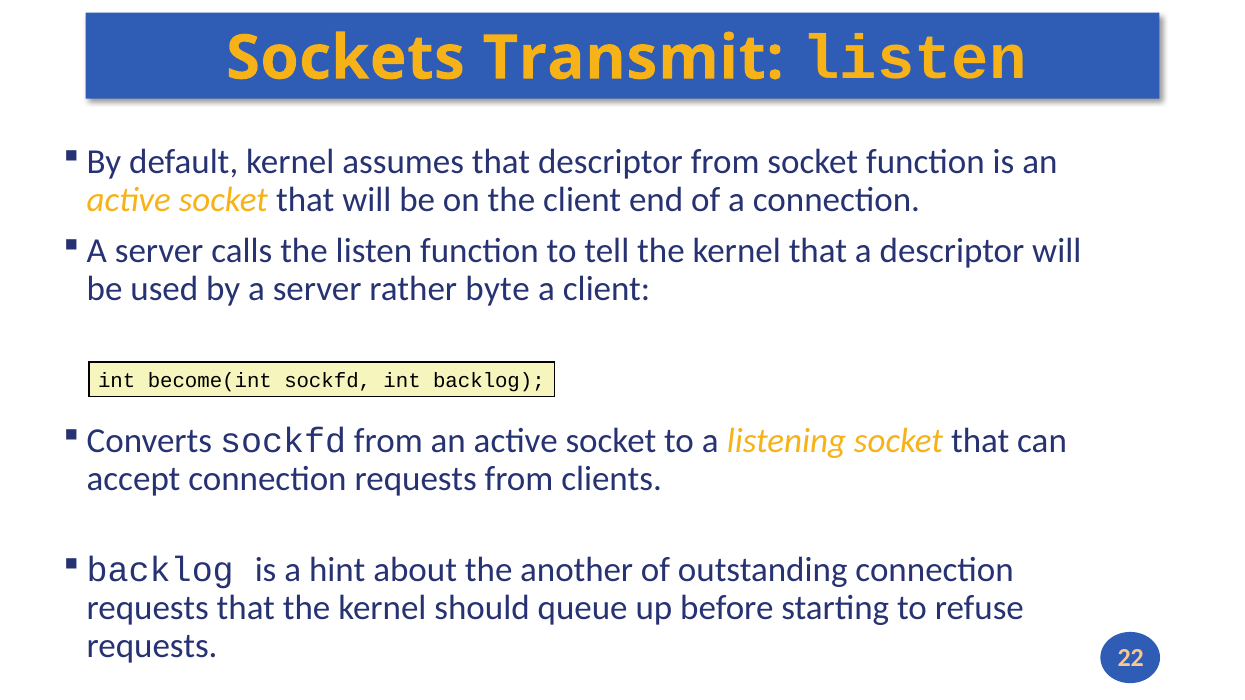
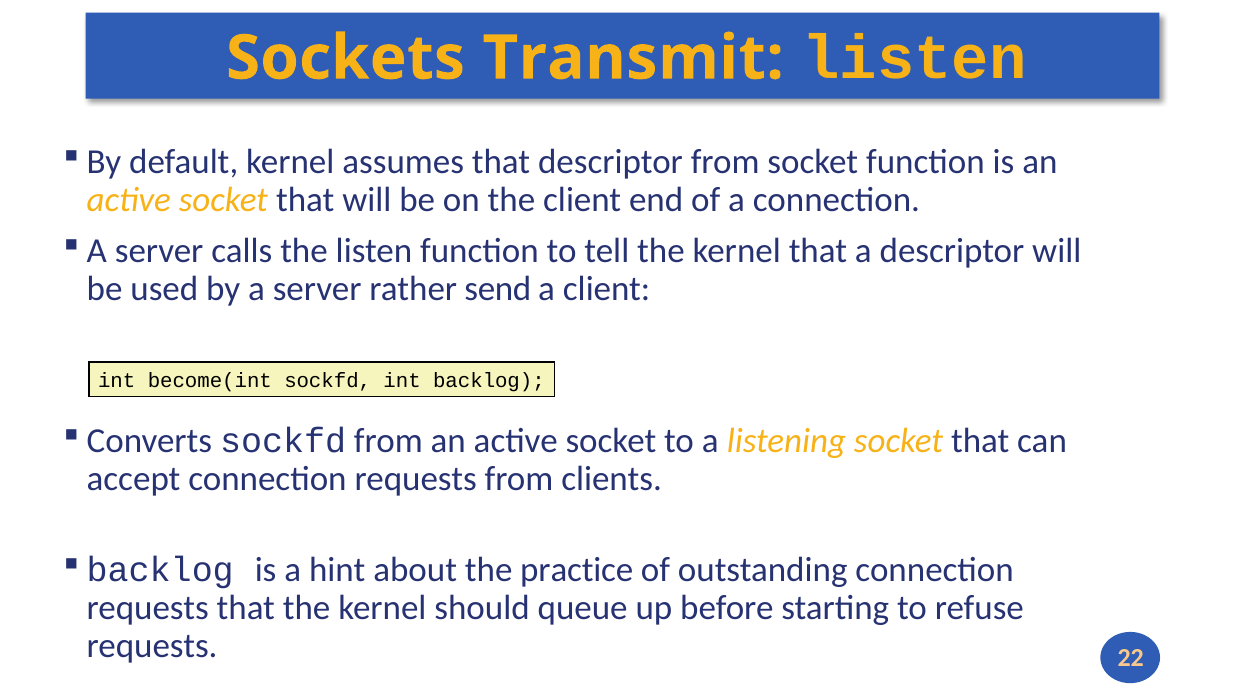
byte: byte -> send
another: another -> practice
